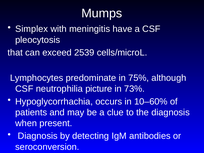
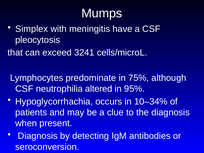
2539: 2539 -> 3241
picture: picture -> altered
73%: 73% -> 95%
10–60%: 10–60% -> 10–34%
